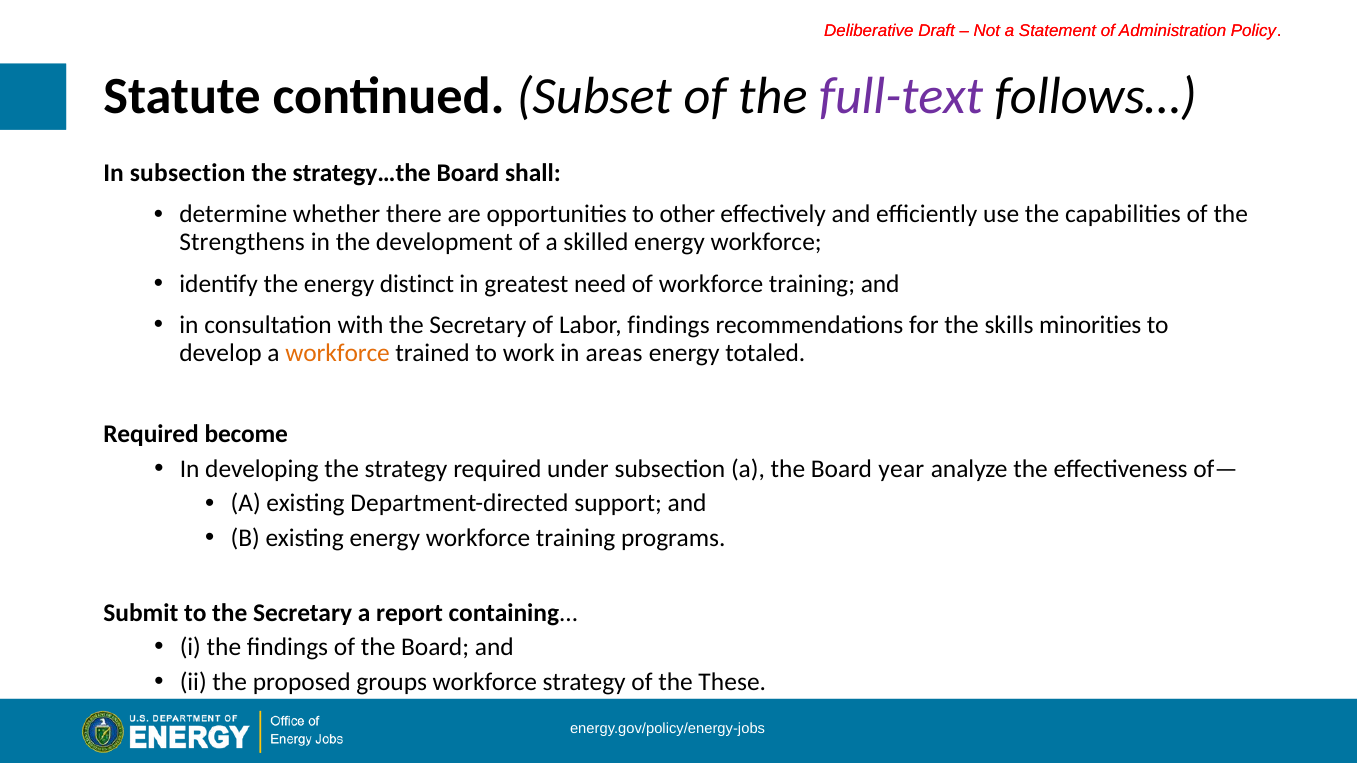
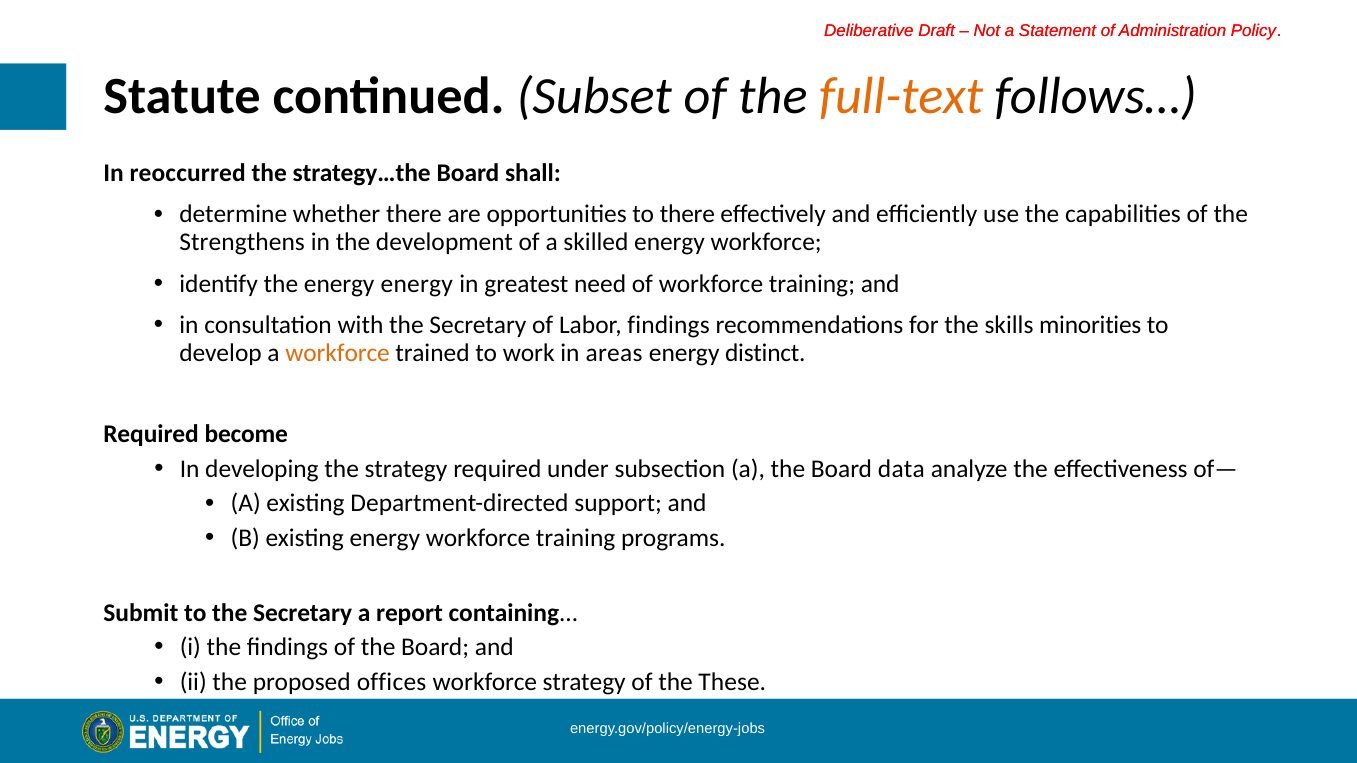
full-text colour: purple -> orange
In subsection: subsection -> reoccurred
to other: other -> there
energy distinct: distinct -> energy
totaled: totaled -> distinct
year: year -> data
groups: groups -> offices
